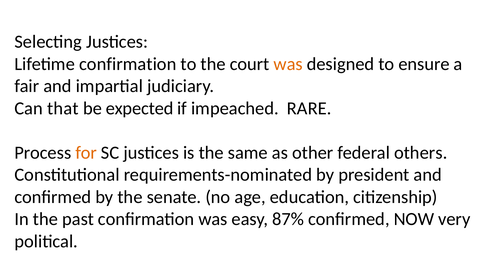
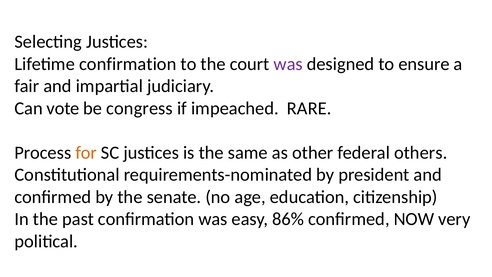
was at (288, 64) colour: orange -> purple
that: that -> vote
expected: expected -> congress
87%: 87% -> 86%
